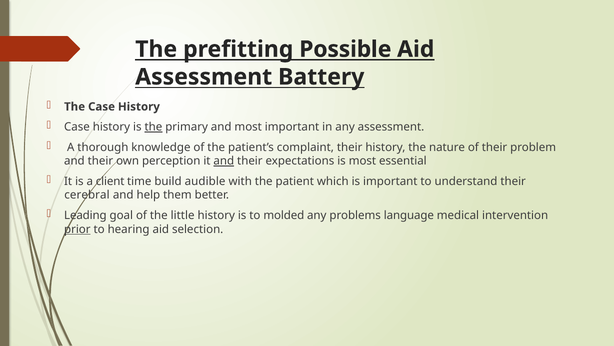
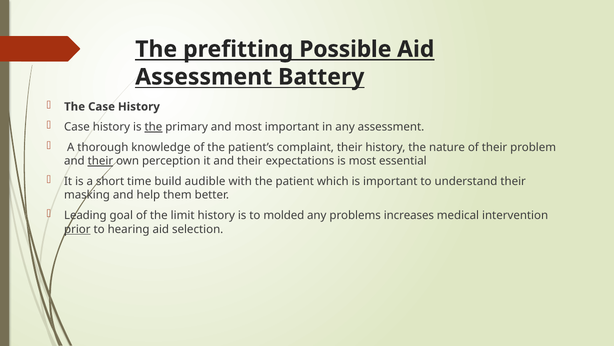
their at (100, 161) underline: none -> present
and at (224, 161) underline: present -> none
client: client -> short
cerebral: cerebral -> masking
little: little -> limit
language: language -> increases
